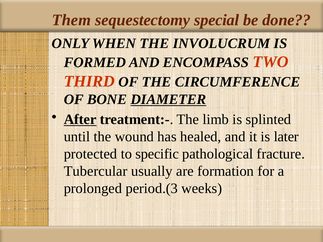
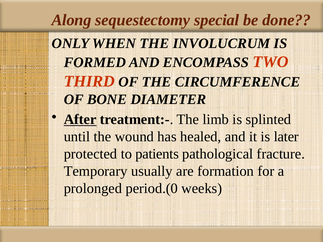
Them: Them -> Along
DIAMETER underline: present -> none
specific: specific -> patients
Tubercular: Tubercular -> Temporary
period.(3: period.(3 -> period.(0
